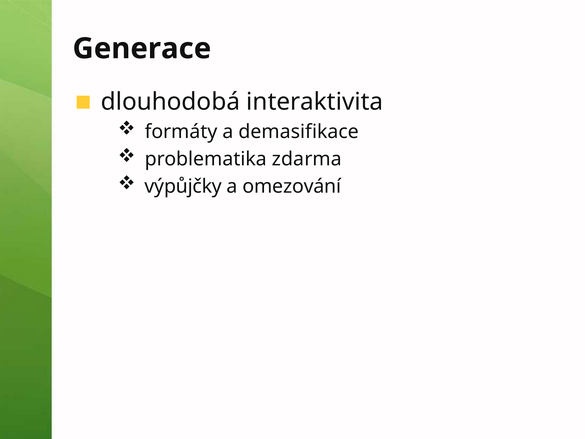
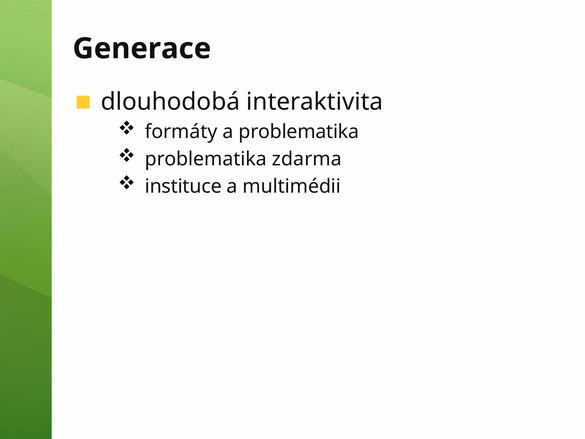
a demasifikace: demasifikace -> problematika
výpůjčky: výpůjčky -> instituce
omezování: omezování -> multimédii
